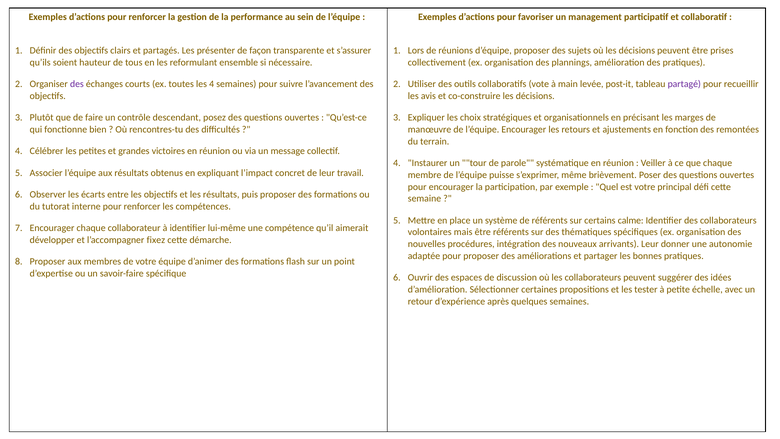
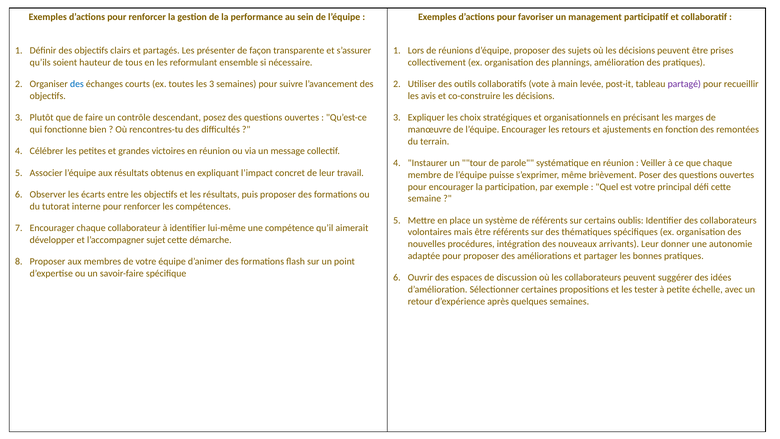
des at (77, 84) colour: purple -> blue
les 4: 4 -> 3
calme: calme -> oublis
fixez: fixez -> sujet
